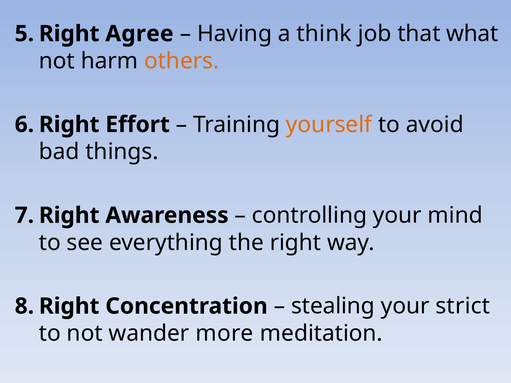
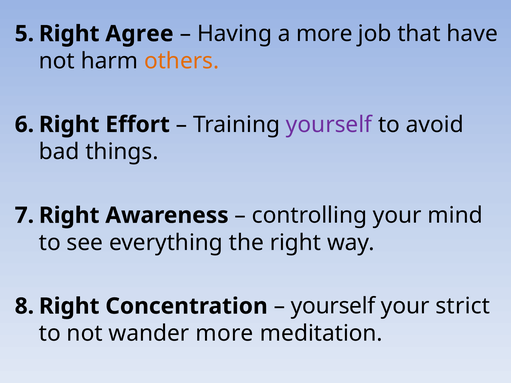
a think: think -> more
what: what -> have
yourself at (329, 125) colour: orange -> purple
stealing at (333, 306): stealing -> yourself
